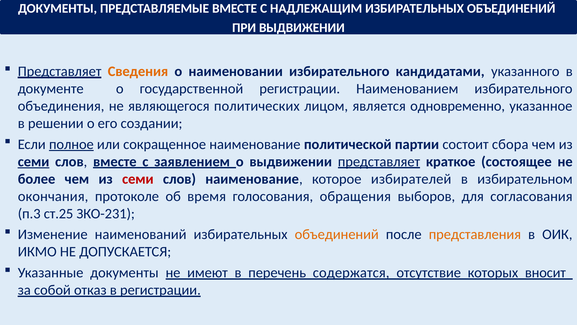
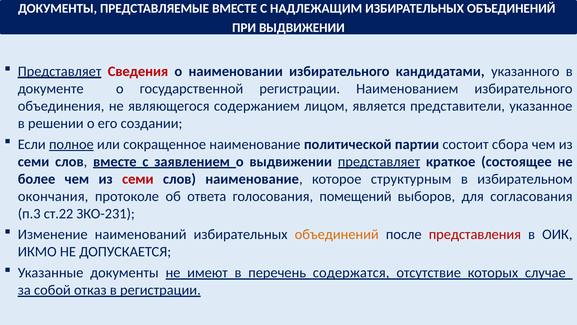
Сведения colour: orange -> red
политических: политических -> содержанием
одновременно: одновременно -> представители
семи at (34, 161) underline: present -> none
избирателей: избирателей -> структурным
время: время -> ответа
обращения: обращения -> помещений
ст.25: ст.25 -> ст.22
представления colour: orange -> red
вносит: вносит -> случае
